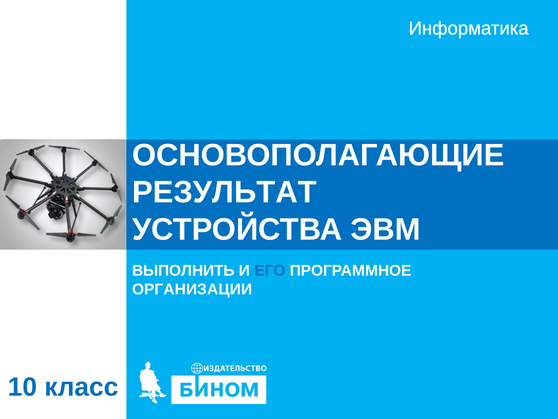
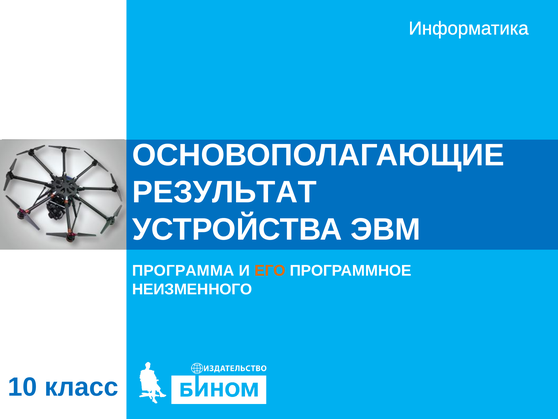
ВЫПОЛНИТЬ: ВЫПОЛНИТЬ -> ПРОГРАММА
ЕГО colour: blue -> orange
ОРГАНИЗАЦИИ: ОРГАНИЗАЦИИ -> НЕИЗМЕННОГО
